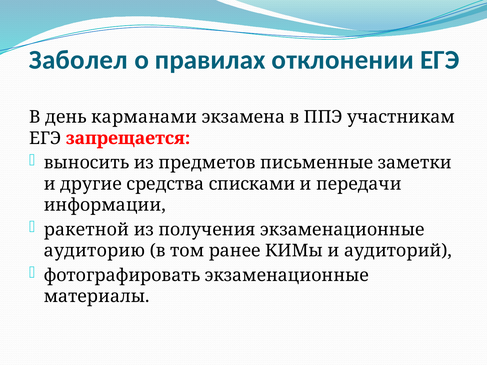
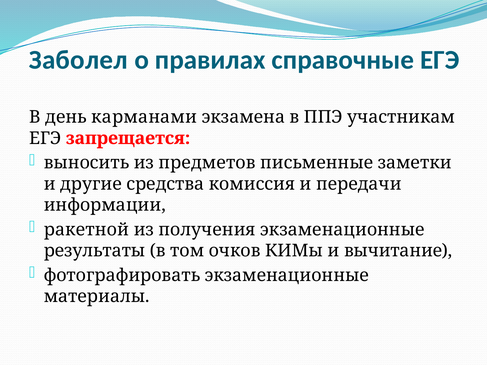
отклонении: отклонении -> справочные
списками: списками -> комиссия
аудиторию: аудиторию -> результаты
ранее: ранее -> очков
аудиторий: аудиторий -> вычитание
